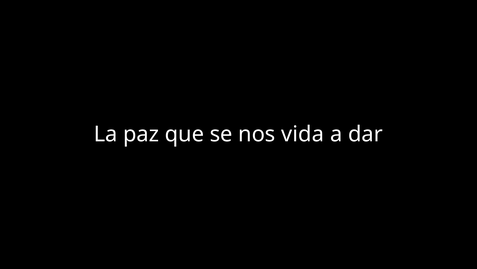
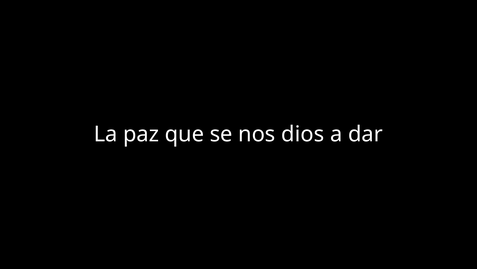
vida: vida -> dios
